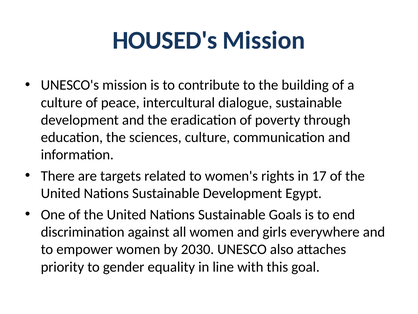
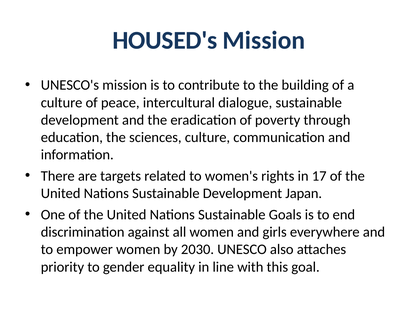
Egypt: Egypt -> Japan
